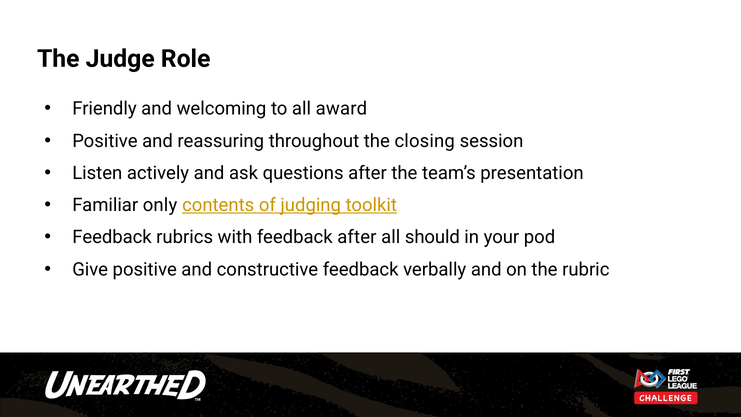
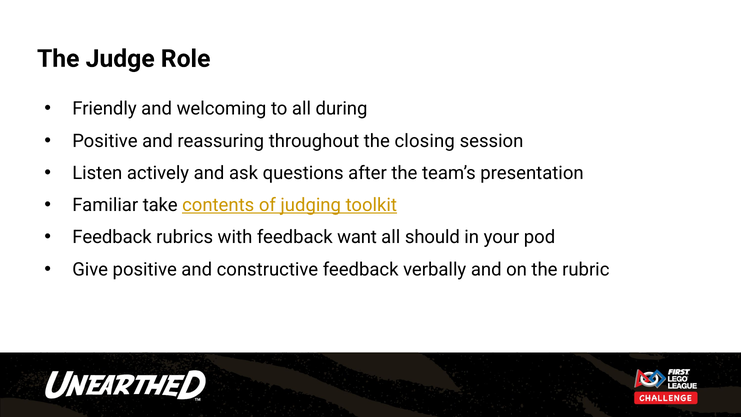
award: award -> during
only: only -> take
feedback after: after -> want
